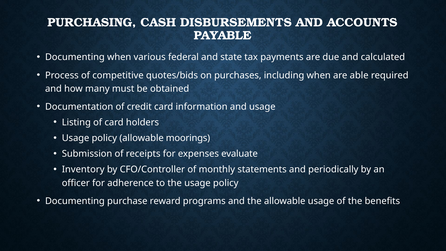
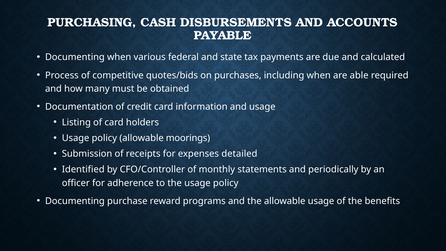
evaluate: evaluate -> detailed
Inventory: Inventory -> Identified
